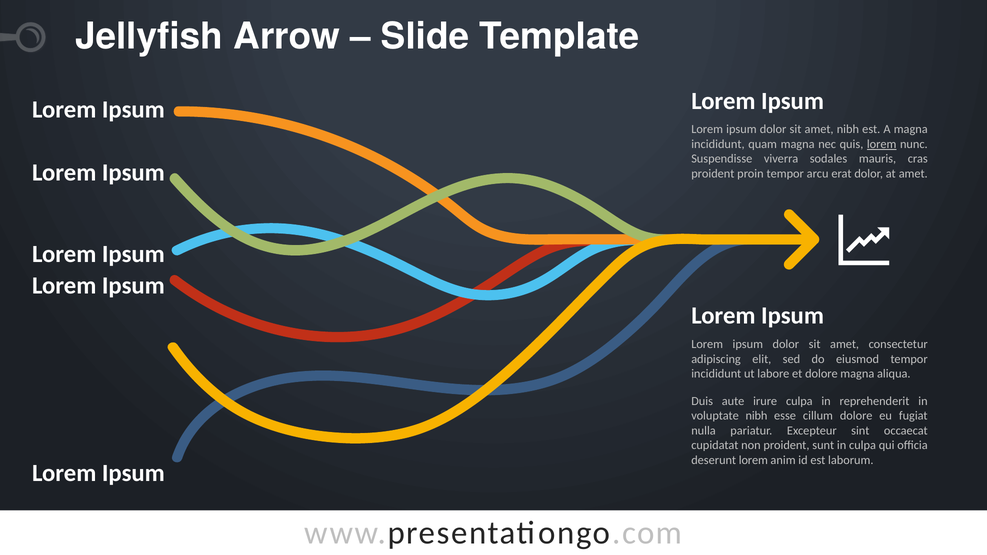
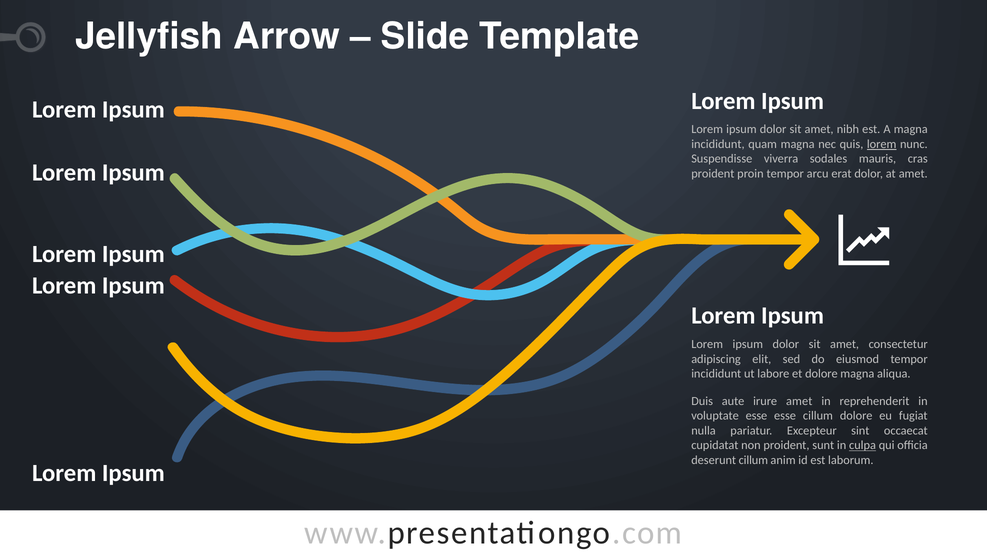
irure culpa: culpa -> amet
voluptate nibh: nibh -> esse
culpa at (862, 446) underline: none -> present
deserunt lorem: lorem -> cillum
